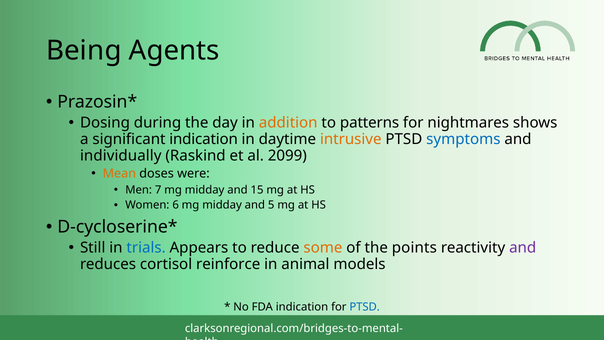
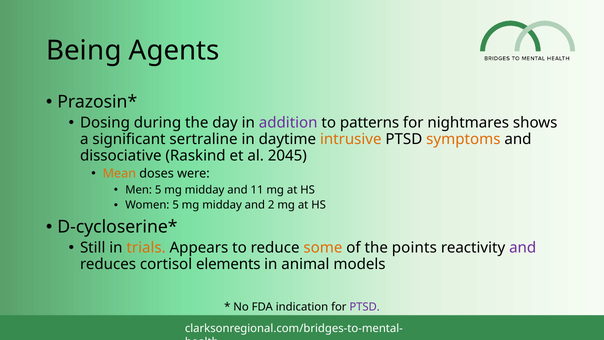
addition colour: orange -> purple
significant indication: indication -> sertraline
symptoms colour: blue -> orange
individually: individually -> dissociative
2099: 2099 -> 2045
Men 7: 7 -> 5
15: 15 -> 11
Women 6: 6 -> 5
5: 5 -> 2
trials colour: blue -> orange
reinforce: reinforce -> elements
PTSD at (365, 307) colour: blue -> purple
